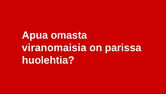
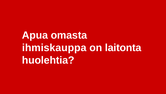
viranomaisia: viranomaisia -> ihmiskauppa
parissa: parissa -> laitonta
